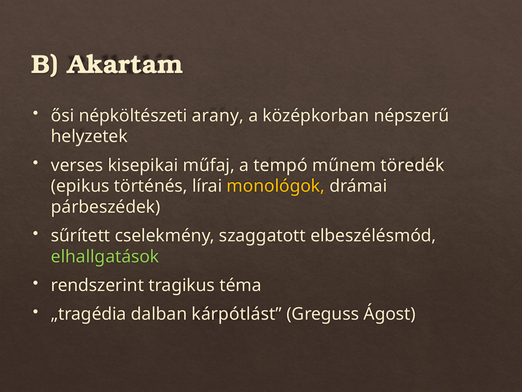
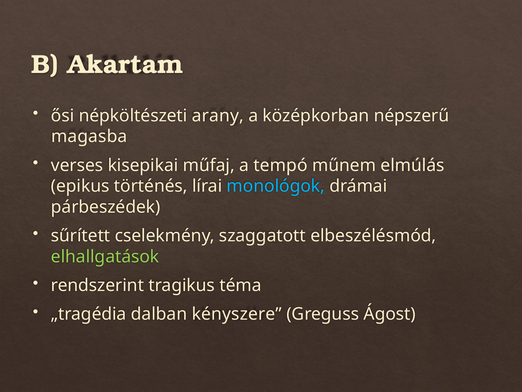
helyzetek: helyzetek -> magasba
töredék: töredék -> elmúlás
monológok colour: yellow -> light blue
kárpótlást: kárpótlást -> kényszere
